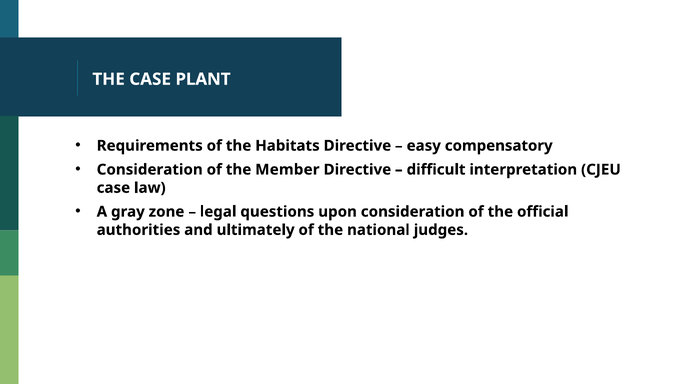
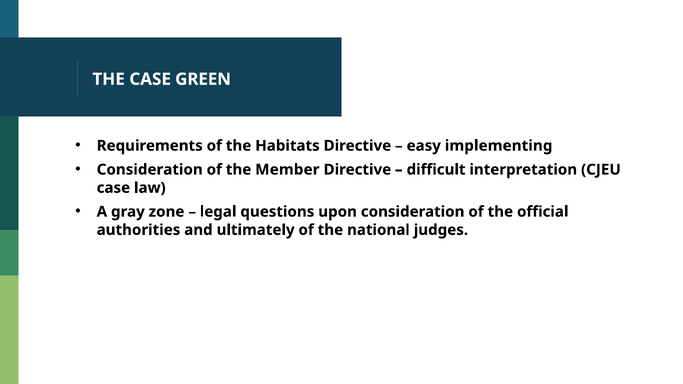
PLANT: PLANT -> GREEN
compensatory: compensatory -> implementing
